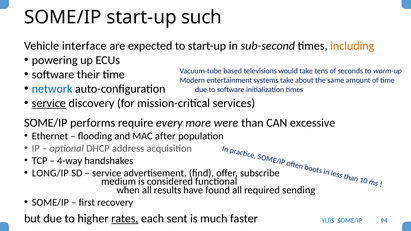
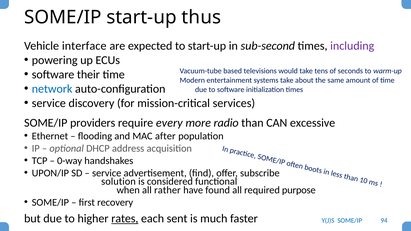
such: such -> thus
including colour: orange -> purple
service at (49, 103) underline: present -> none
performs: performs -> providers
were: were -> radio
4-way: 4-way -> 0-way
LONG/IP: LONG/IP -> UPON/IP
medium: medium -> solution
results: results -> rather
sending: sending -> purpose
